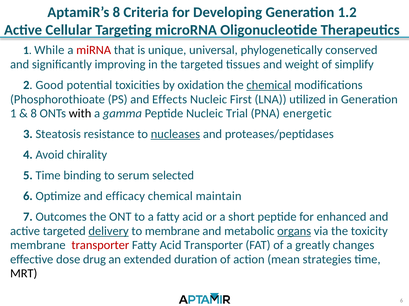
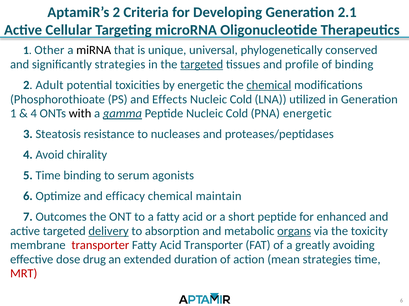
AptamiR’s 8: 8 -> 2
1.2: 1.2 -> 2.1
While: While -> Other
miRNA colour: red -> black
significantly improving: improving -> strategies
targeted at (202, 65) underline: none -> present
weight: weight -> profile
of simplify: simplify -> binding
Good: Good -> Adult
by oxidation: oxidation -> energetic
First at (241, 99): First -> Cold
8 at (34, 114): 8 -> 4
gamma underline: none -> present
Peptide Nucleic Trial: Trial -> Cold
nucleases underline: present -> none
selected: selected -> agonists
to membrane: membrane -> absorption
changes: changes -> avoiding
MRT colour: black -> red
